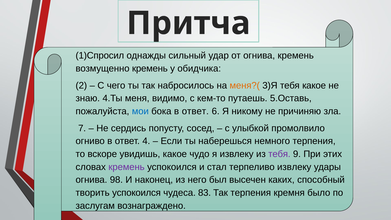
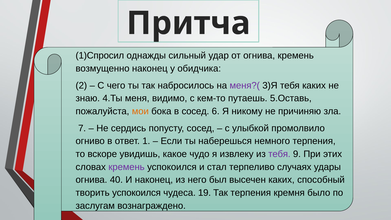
возмущенно кремень: кремень -> наконец
меня?( colour: orange -> purple
тебя какое: какое -> каких
мои colour: blue -> orange
бока в ответ: ответ -> сосед
4: 4 -> 1
терпеливо извлеку: извлеку -> случаях
98: 98 -> 40
83: 83 -> 19
